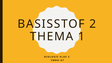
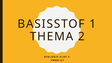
2: 2 -> 1
1: 1 -> 2
